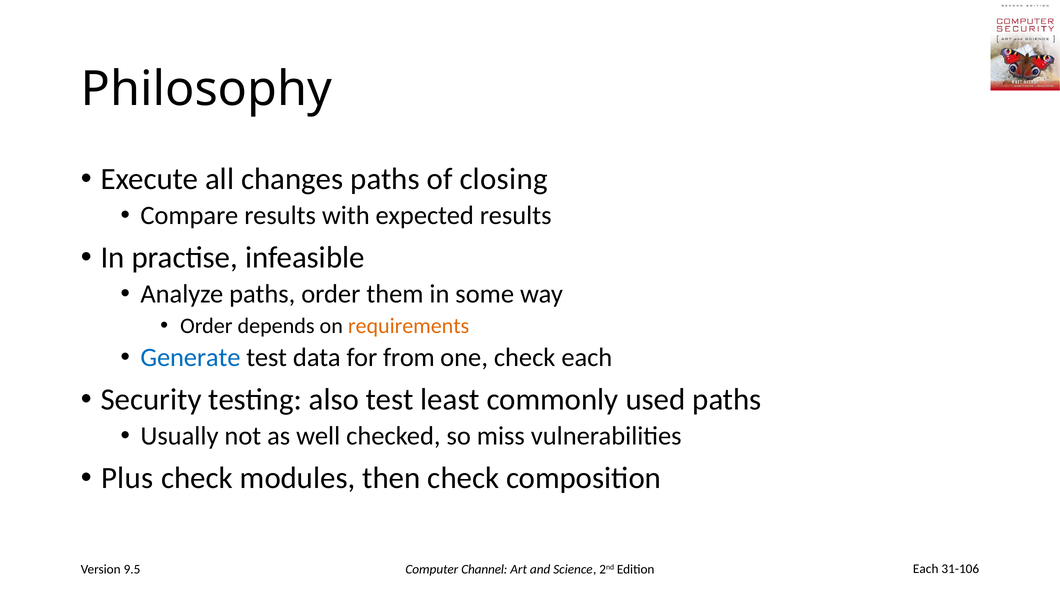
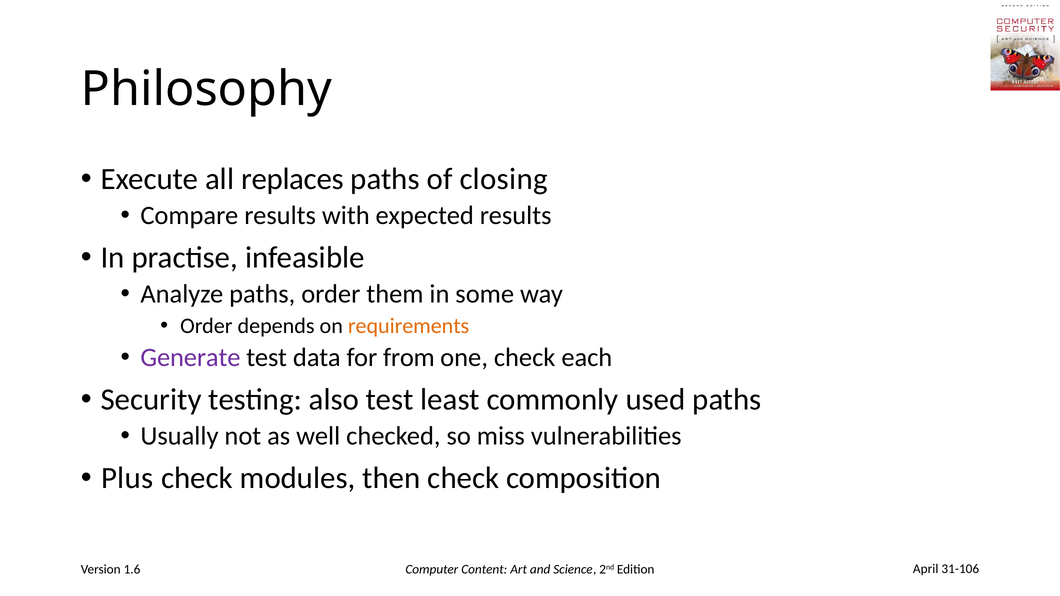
changes: changes -> replaces
Generate colour: blue -> purple
9.5: 9.5 -> 1.6
Channel: Channel -> Content
Edition Each: Each -> April
